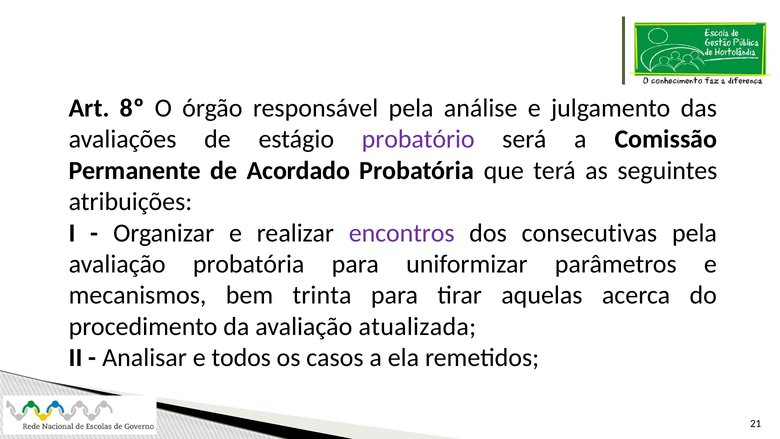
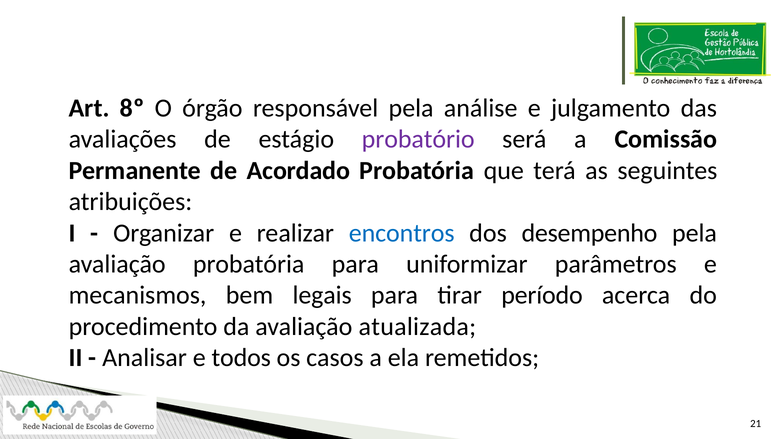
encontros colour: purple -> blue
consecutivas: consecutivas -> desempenho
trinta: trinta -> legais
aquelas: aquelas -> período
